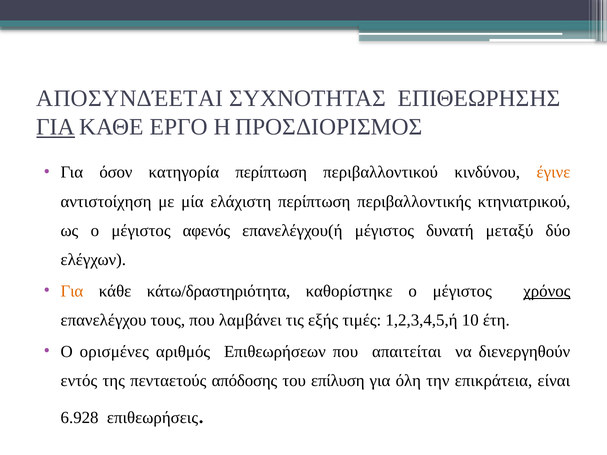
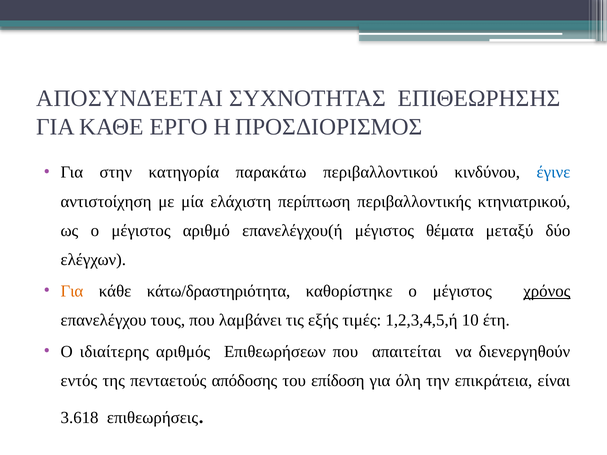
ΓΙΑ at (56, 127) underline: present -> none
όσον: όσον -> στην
κατηγορία περίπτωση: περίπτωση -> παρακάτω
έγινε colour: orange -> blue
αφενός: αφενός -> αριθμό
δυνατή: δυνατή -> θέματα
ορισμένες: ορισμένες -> ιδιαίτερης
επίλυση: επίλυση -> επίδοση
6.928: 6.928 -> 3.618
